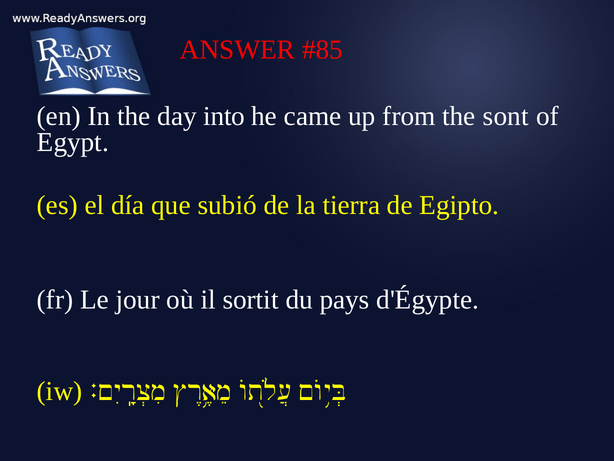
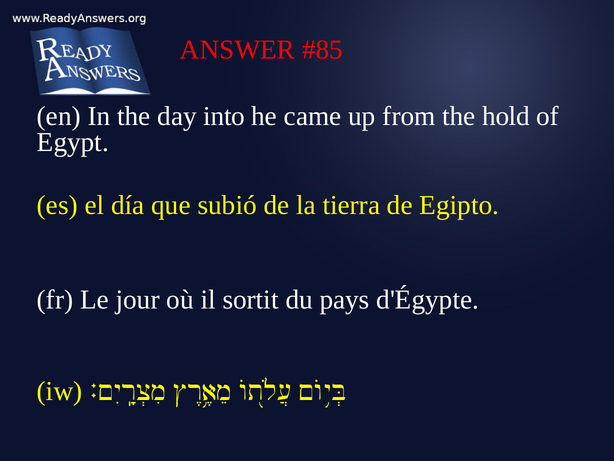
sont: sont -> hold
